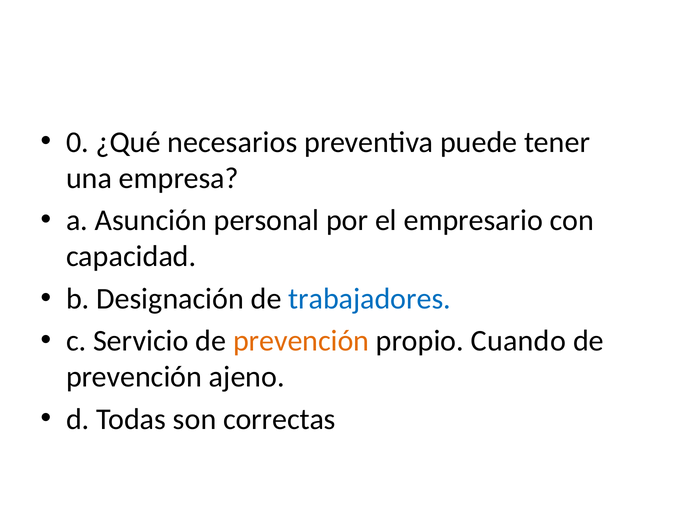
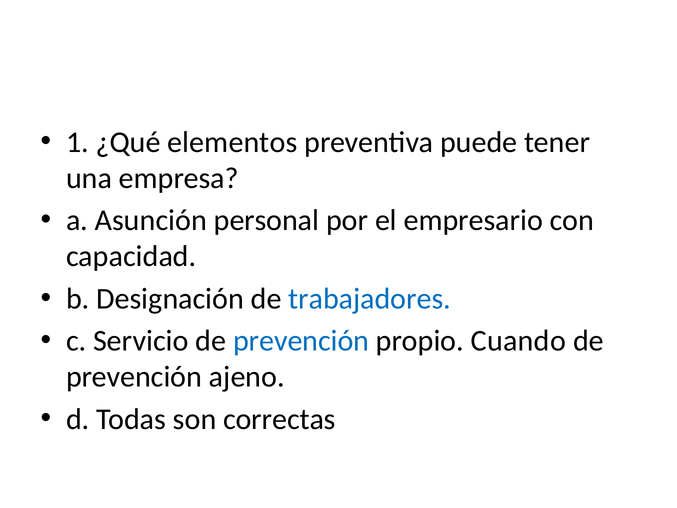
0: 0 -> 1
necesarios: necesarios -> elementos
prevención at (301, 341) colour: orange -> blue
